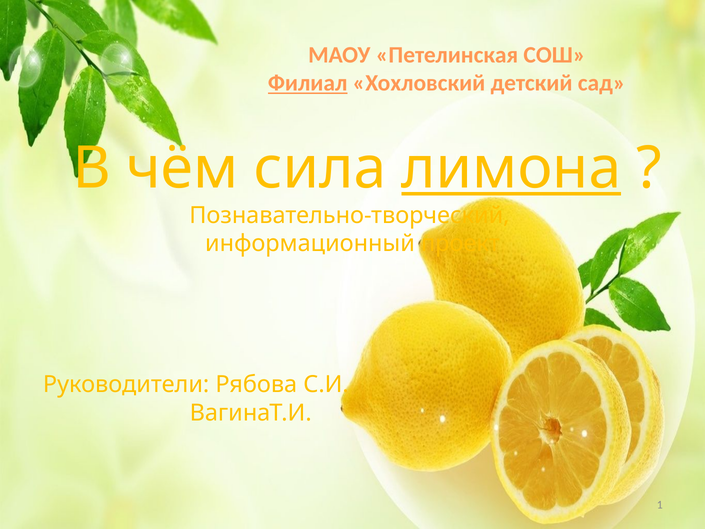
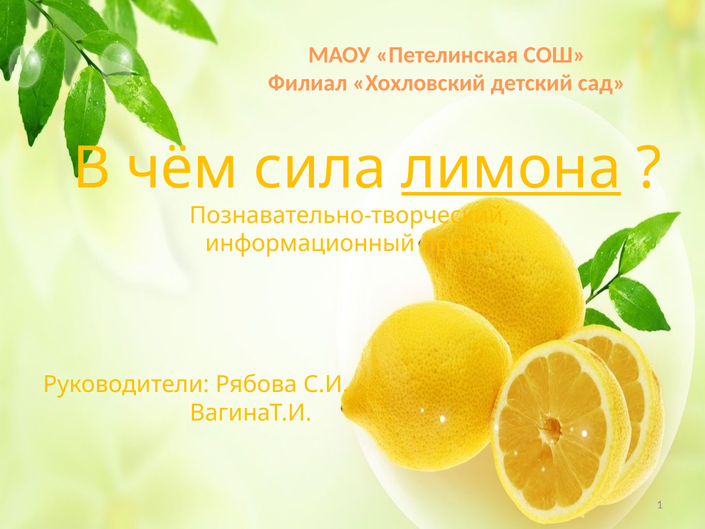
Филиал underline: present -> none
